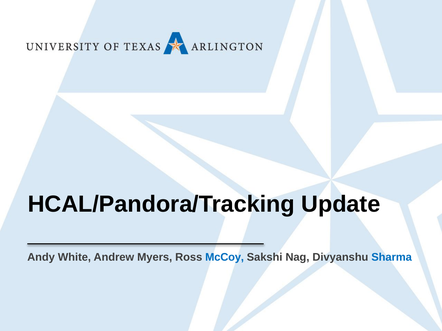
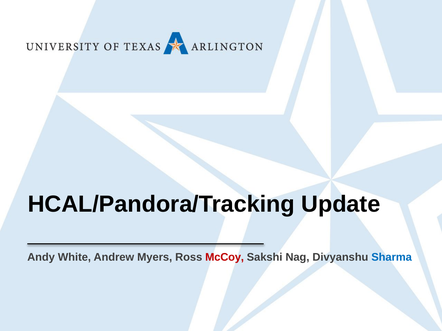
McCoy colour: blue -> red
